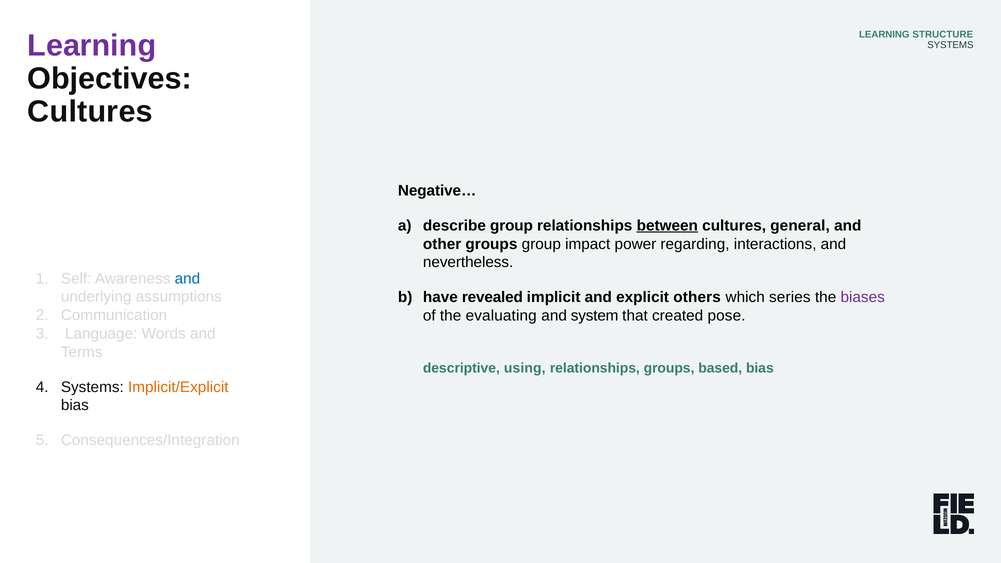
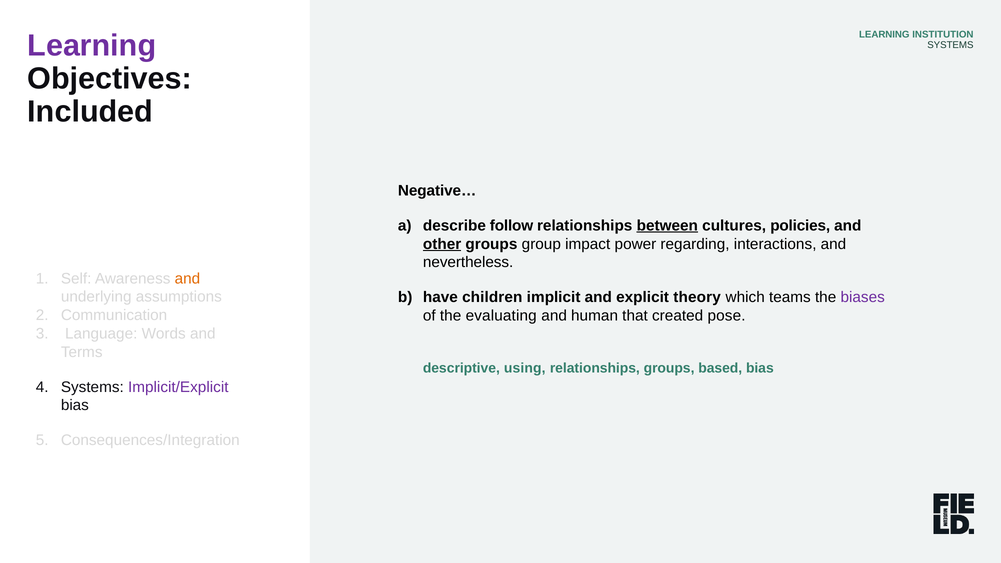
STRUCTURE: STRUCTURE -> INSTITUTION
Cultures at (90, 112): Cultures -> Included
describe group: group -> follow
general: general -> policies
other underline: none -> present
and at (187, 279) colour: blue -> orange
revealed: revealed -> children
others: others -> theory
series: series -> teams
system: system -> human
Implicit/Explicit colour: orange -> purple
